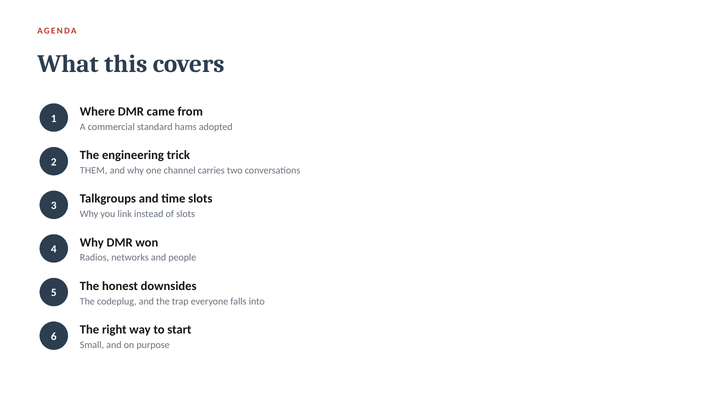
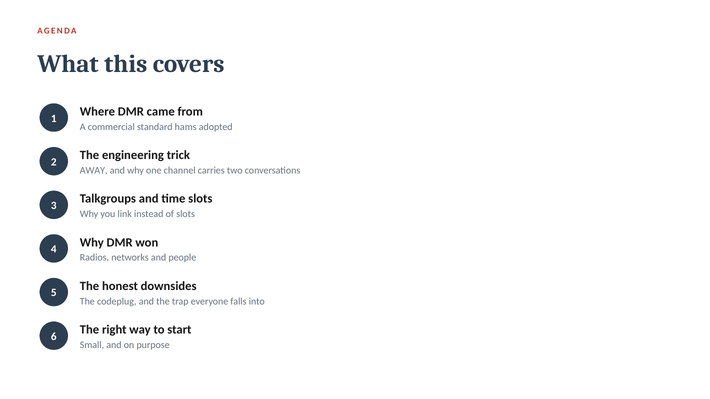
THEM: THEM -> AWAY
